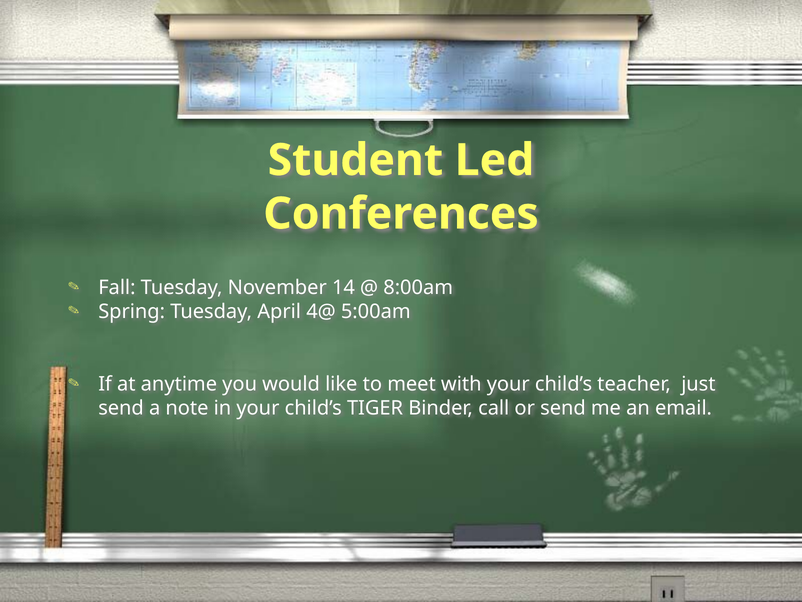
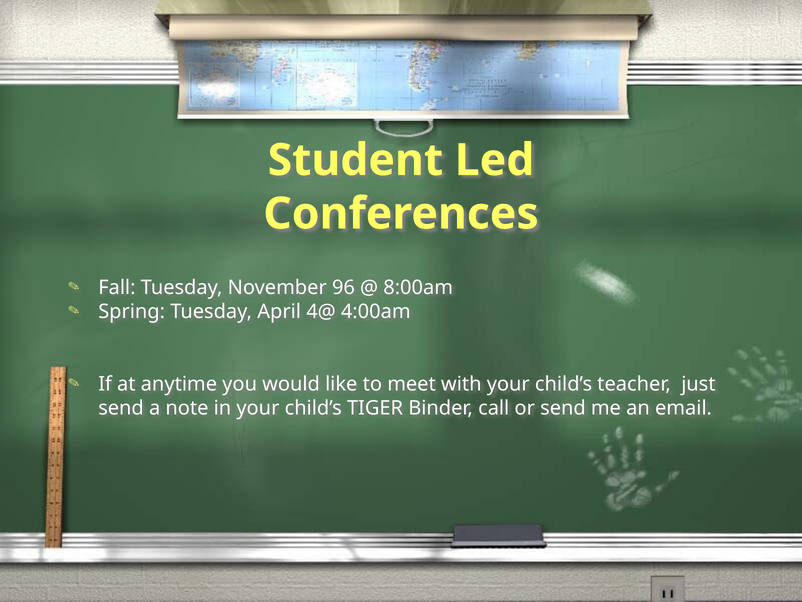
14: 14 -> 96
5:00am: 5:00am -> 4:00am
